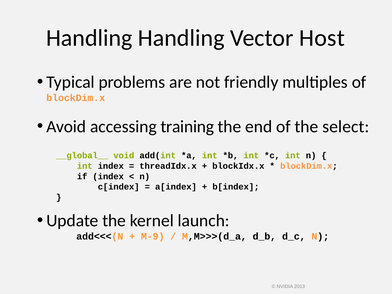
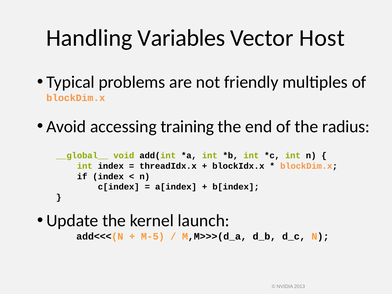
Handling Handling: Handling -> Variables
select: select -> radius
M-9: M-9 -> M-5
